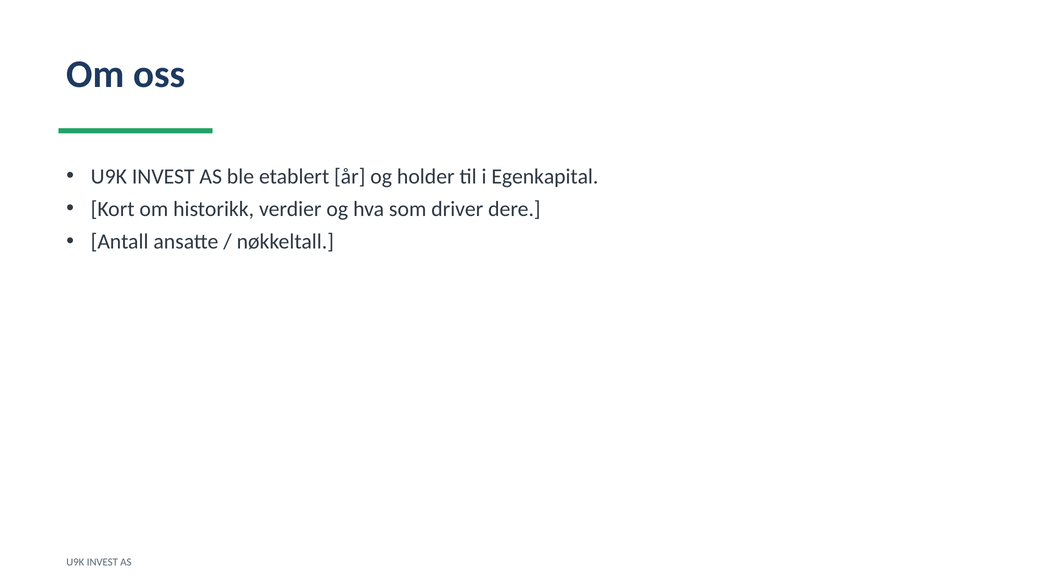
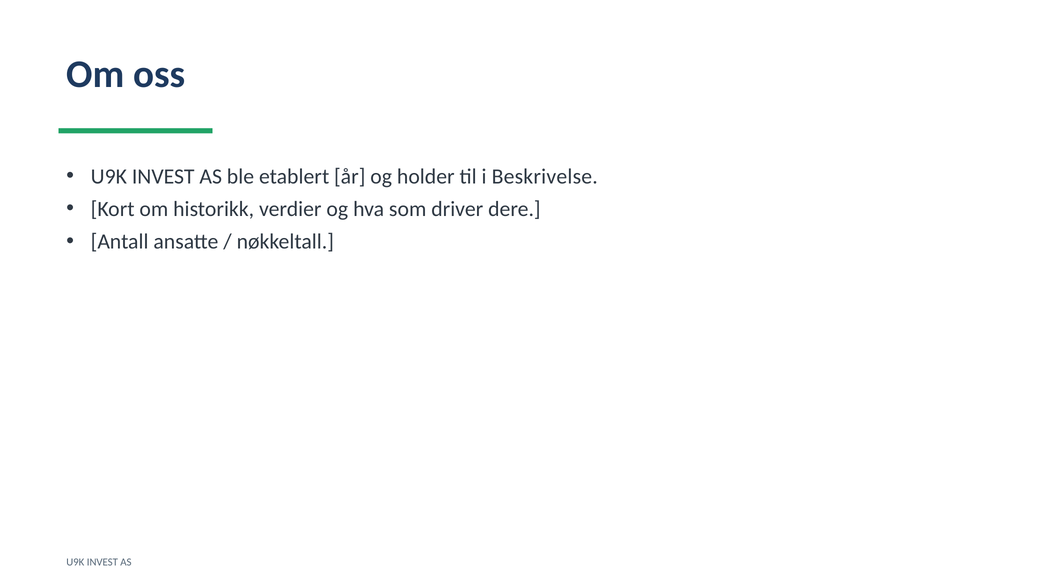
Egenkapital: Egenkapital -> Beskrivelse
